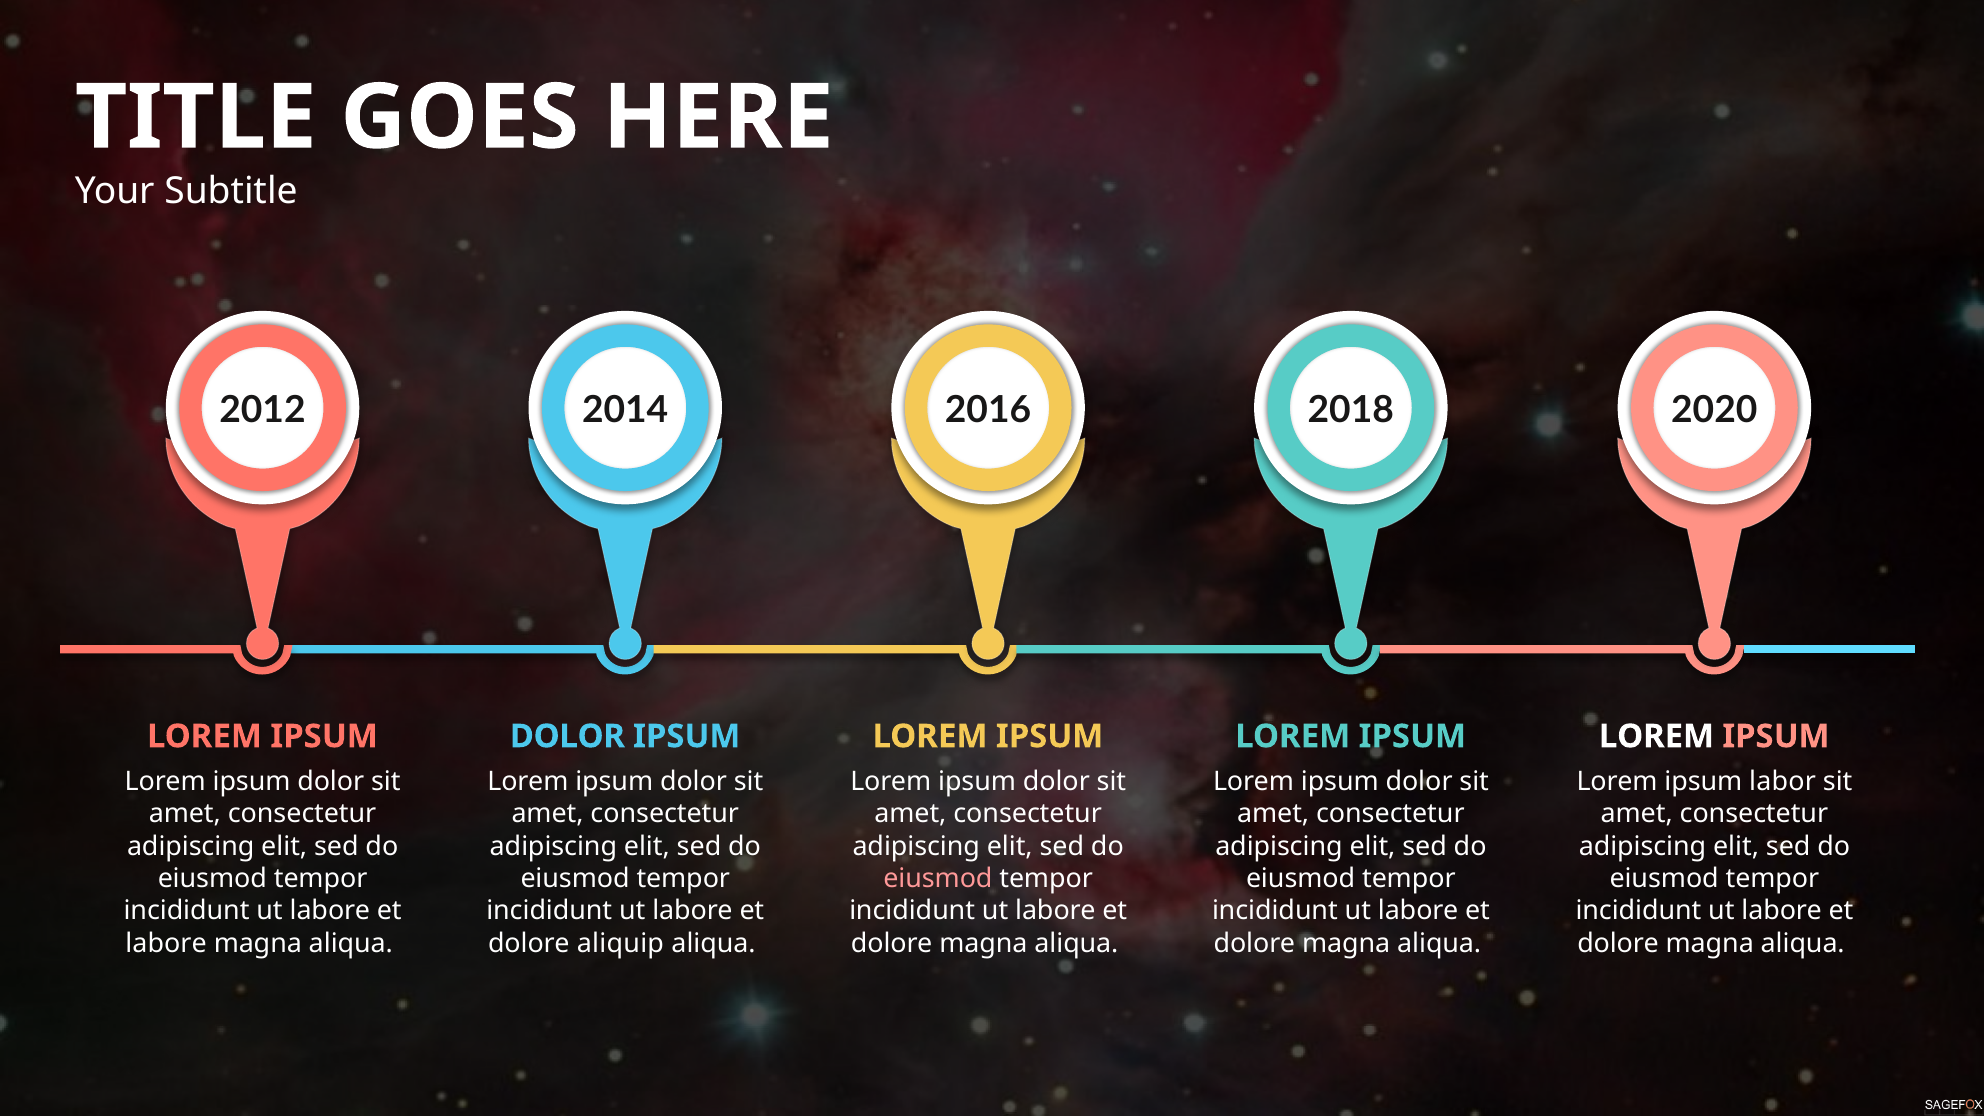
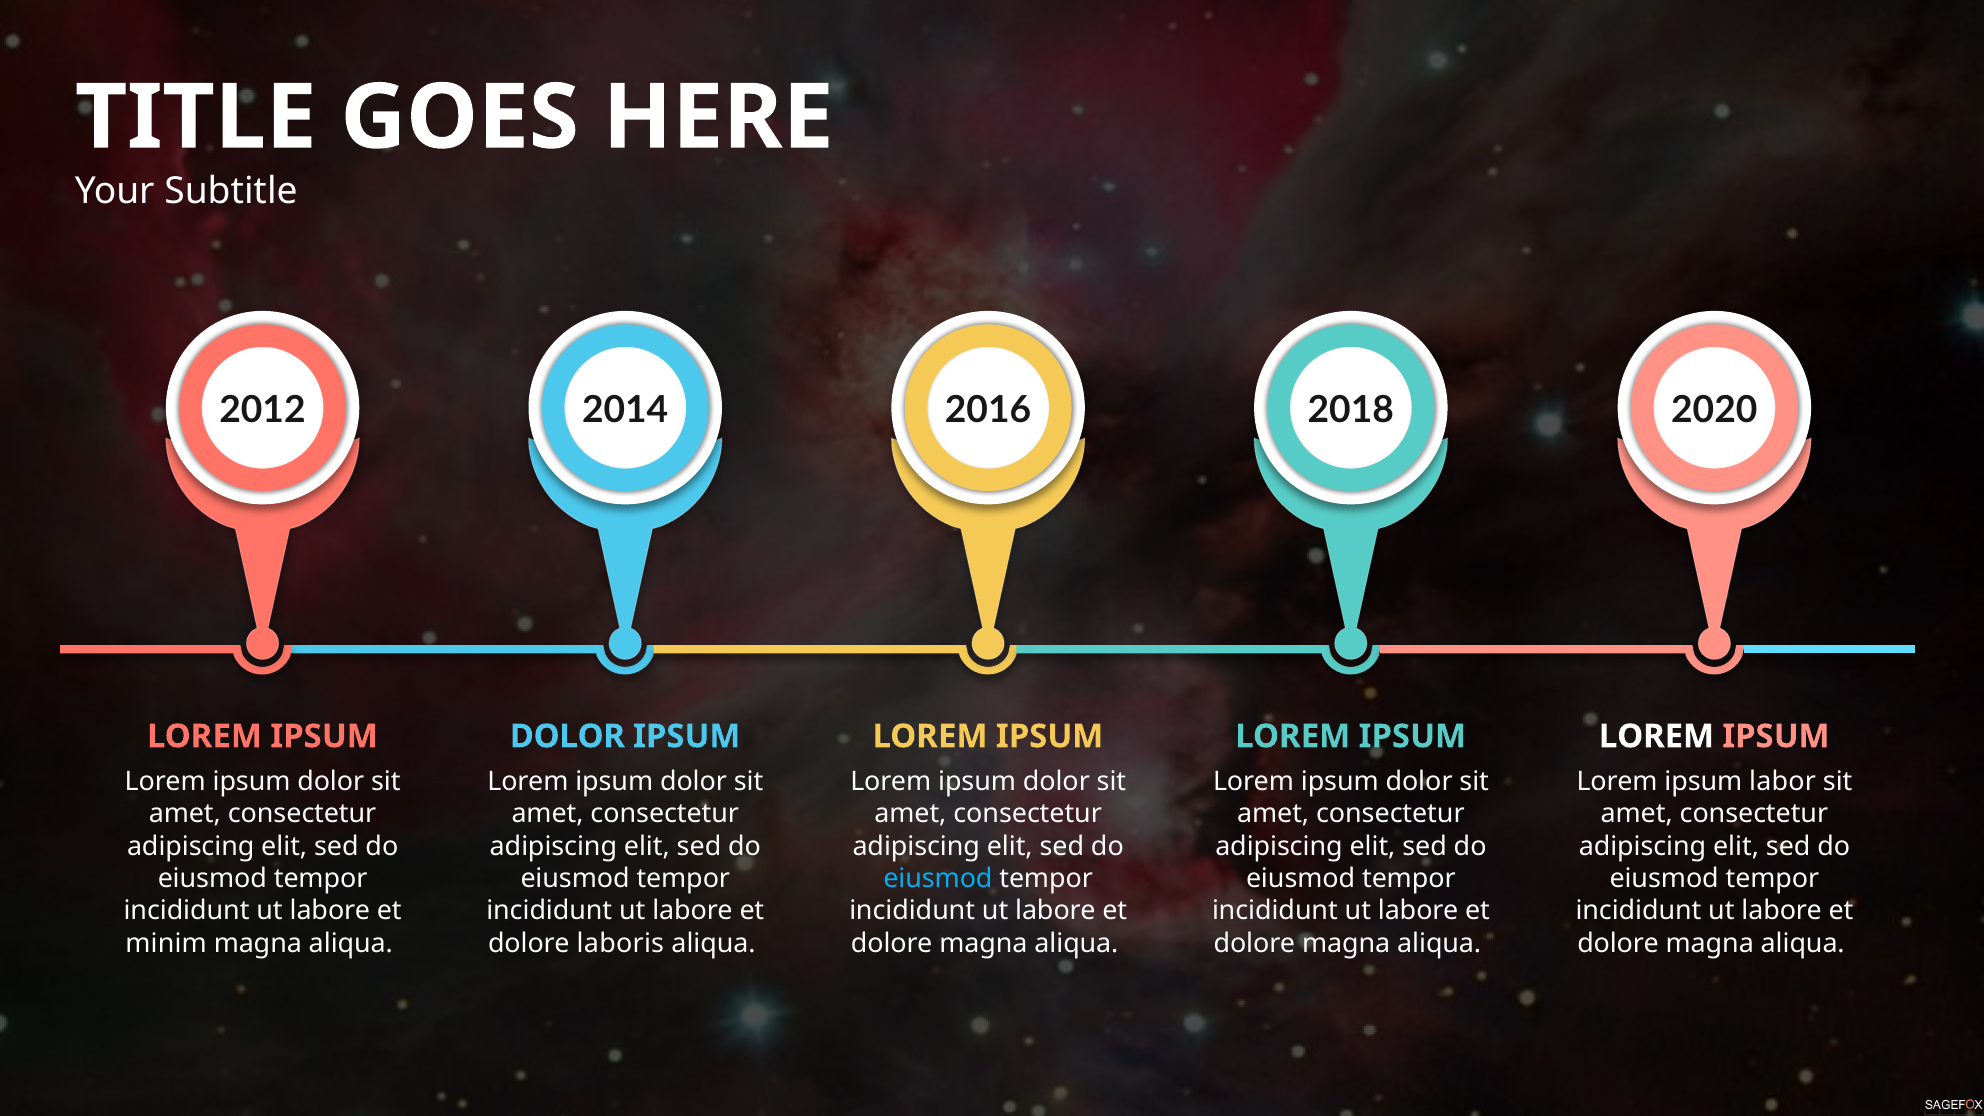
eiusmod at (938, 879) colour: pink -> light blue
labore at (166, 943): labore -> minim
aliquip: aliquip -> laboris
